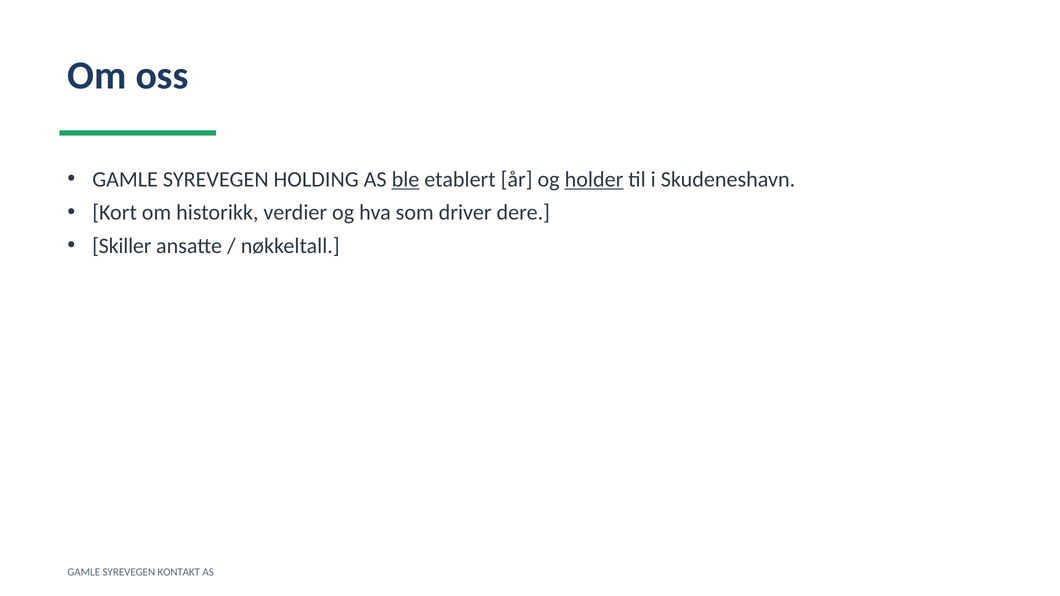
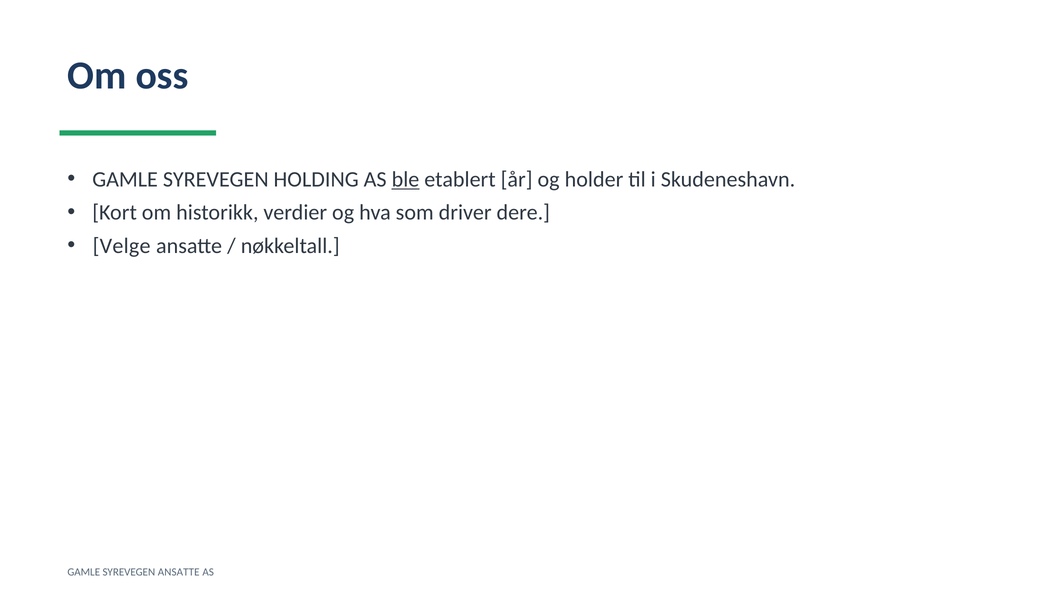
holder underline: present -> none
Skiller: Skiller -> Velge
SYREVEGEN KONTAKT: KONTAKT -> ANSATTE
